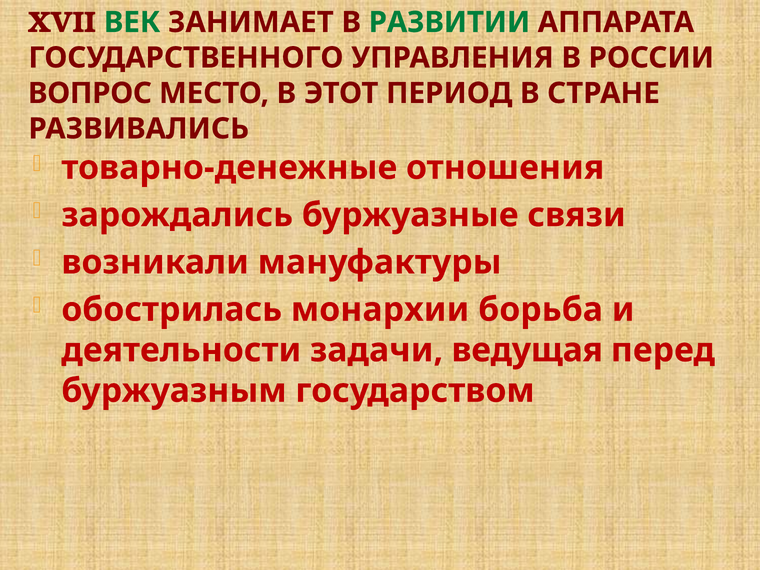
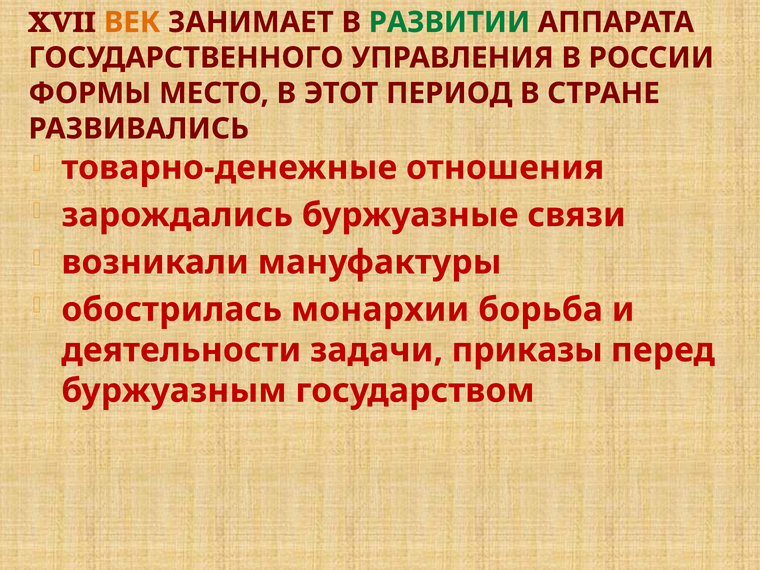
ВЕК colour: green -> orange
ВОПРОС: ВОПРОС -> ФОРМЫ
ведущая: ведущая -> приказы
